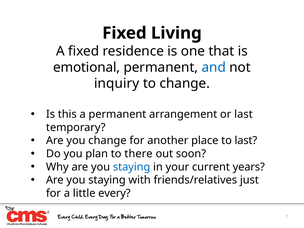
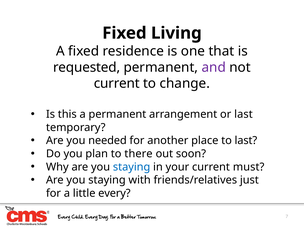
emotional: emotional -> requested
and colour: blue -> purple
inquiry at (117, 84): inquiry -> current
you change: change -> needed
years: years -> must
